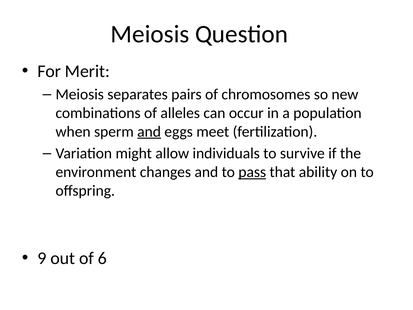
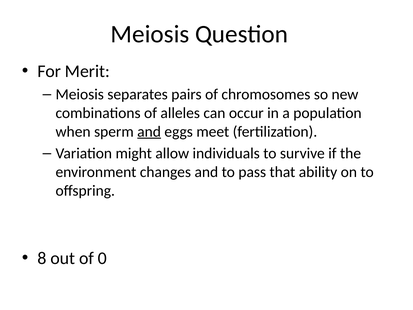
pass underline: present -> none
9: 9 -> 8
6: 6 -> 0
